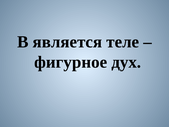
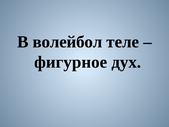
является: является -> волейбол
